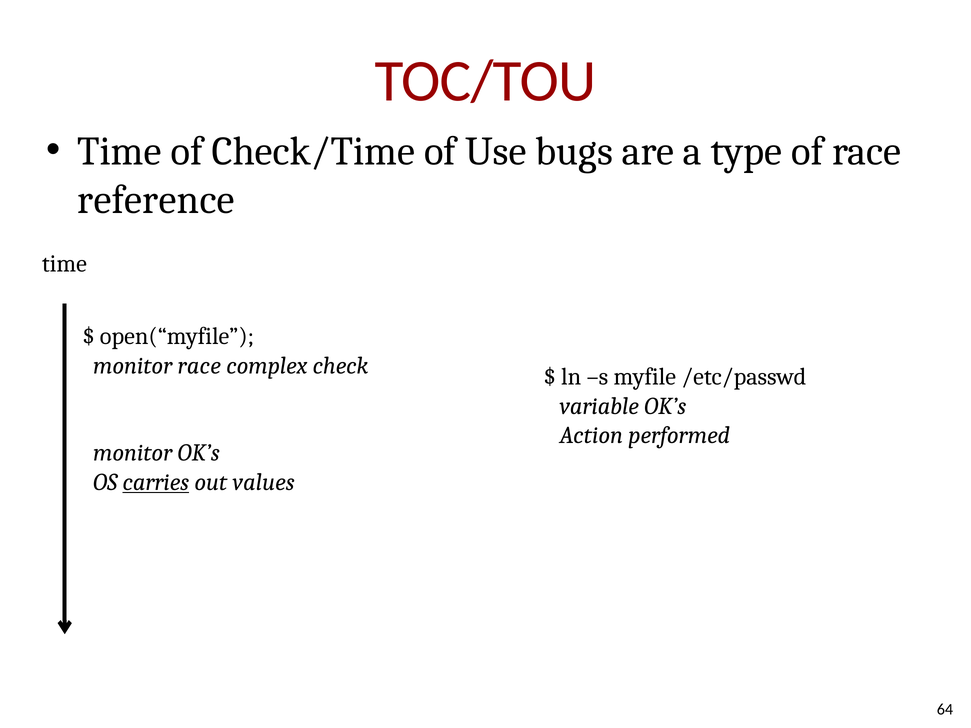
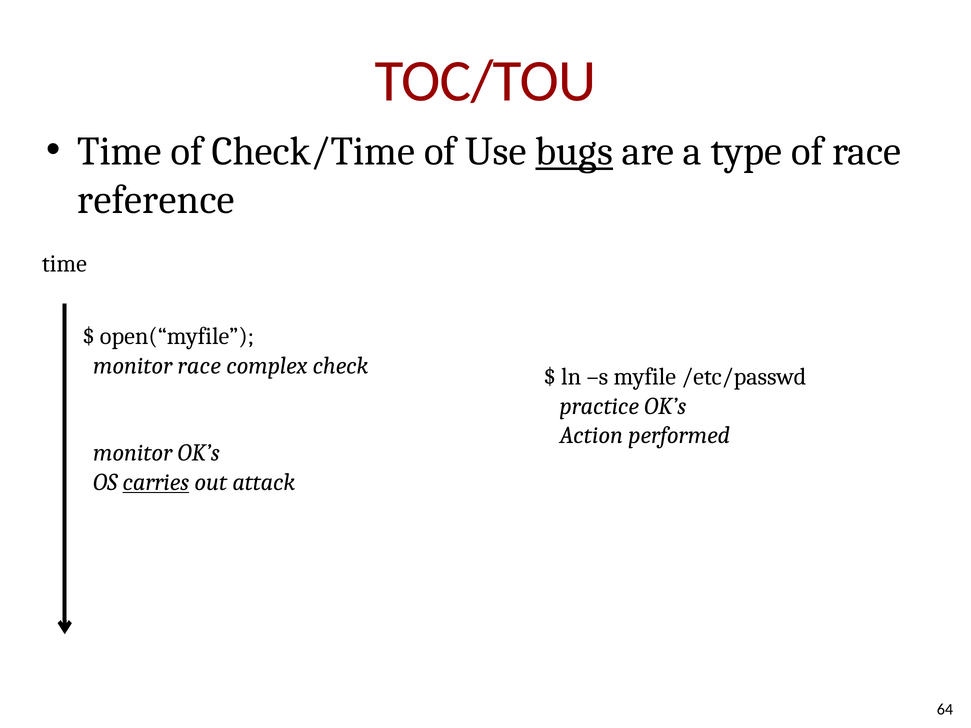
bugs underline: none -> present
variable: variable -> practice
values: values -> attack
